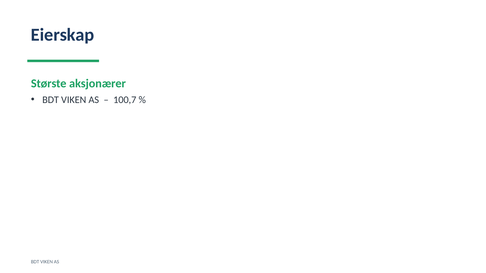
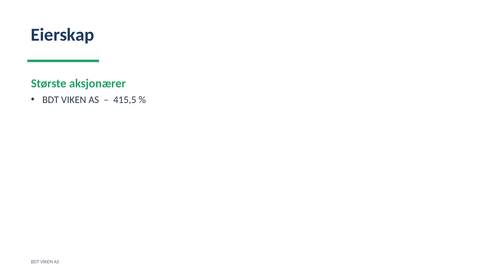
100,7: 100,7 -> 415,5
